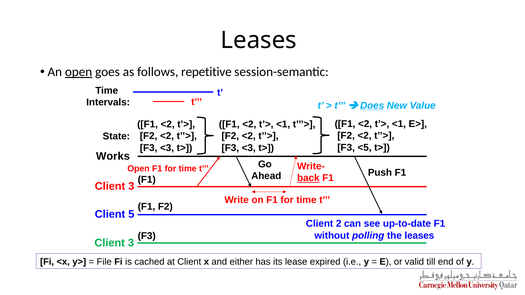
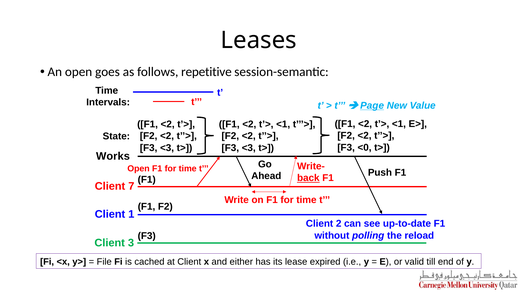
open at (79, 72) underline: present -> none
Does: Does -> Page
<5: <5 -> <0
3 at (131, 187): 3 -> 7
5: 5 -> 1
the leases: leases -> reload
